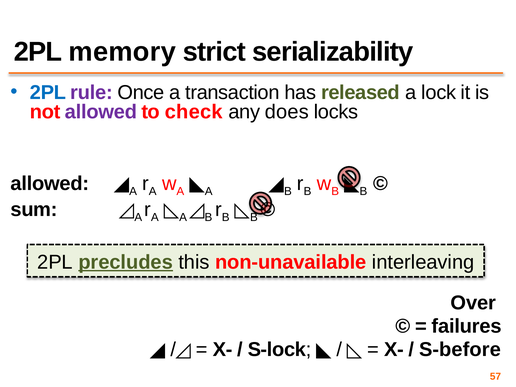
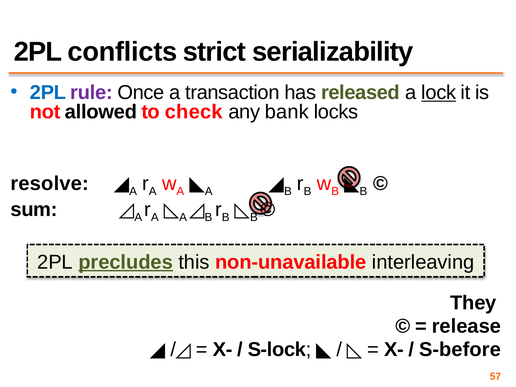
memory: memory -> conflicts
lock underline: none -> present
allowed at (101, 112) colour: purple -> black
does: does -> bank
allowed at (50, 184): allowed -> resolve
Over: Over -> They
failures: failures -> release
